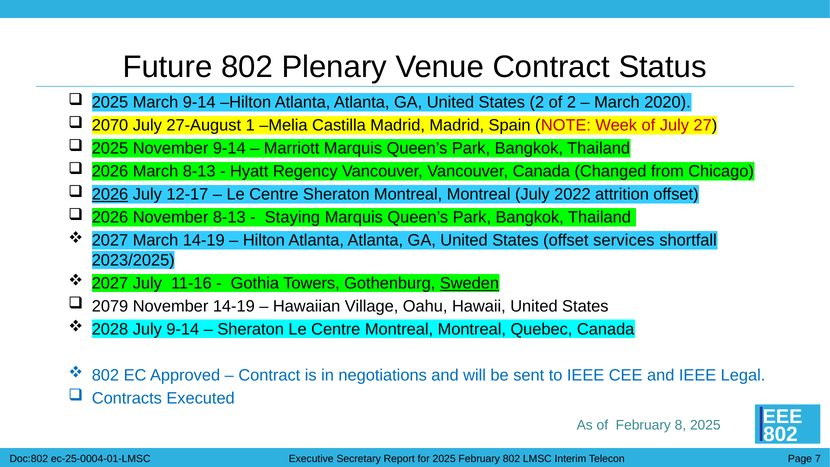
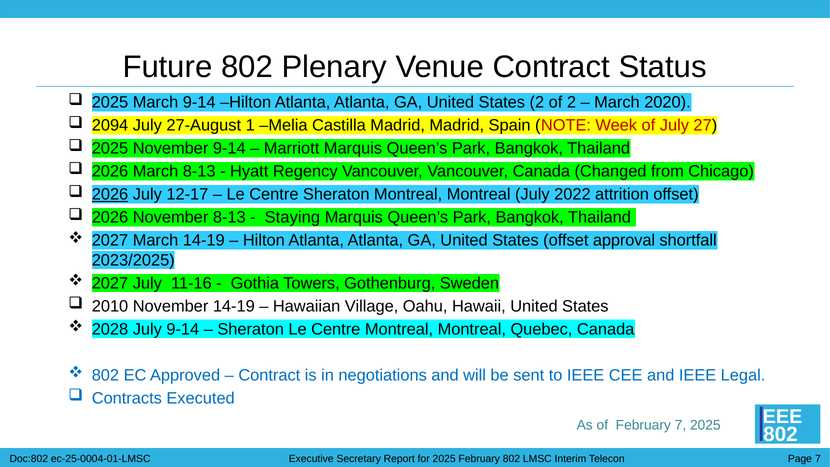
2070: 2070 -> 2094
services: services -> approval
Sweden underline: present -> none
2079: 2079 -> 2010
February 8: 8 -> 7
